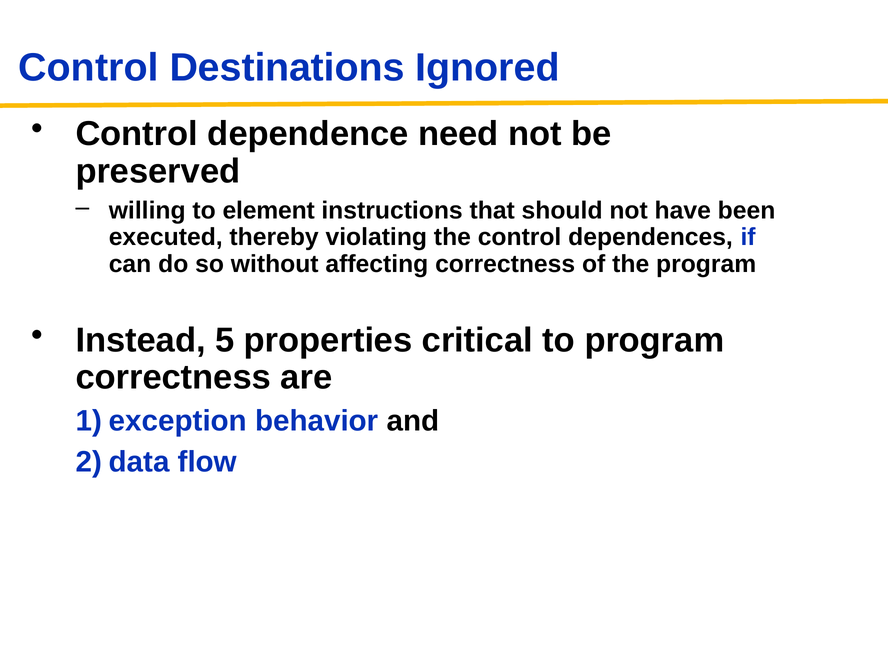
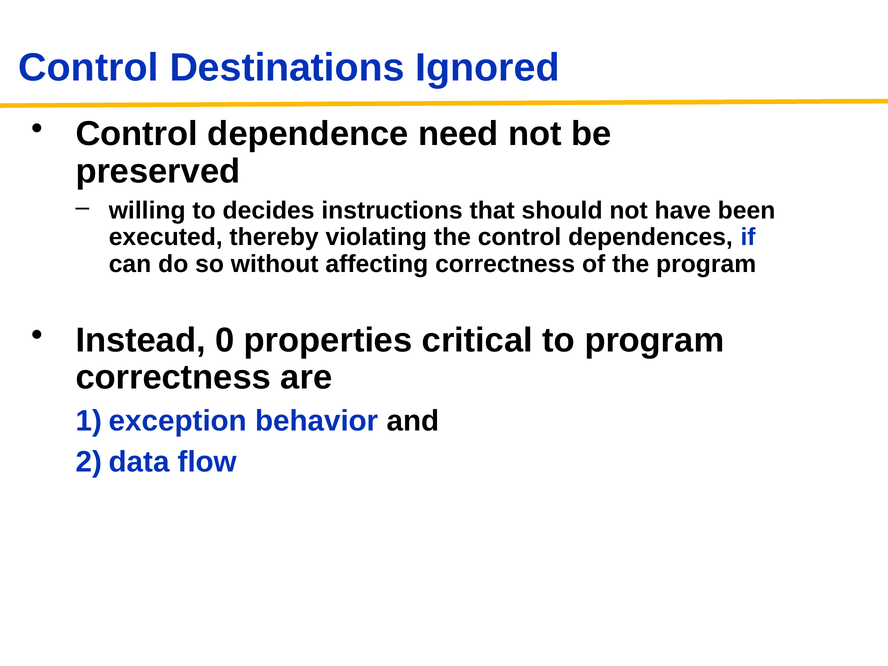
element: element -> decides
5: 5 -> 0
